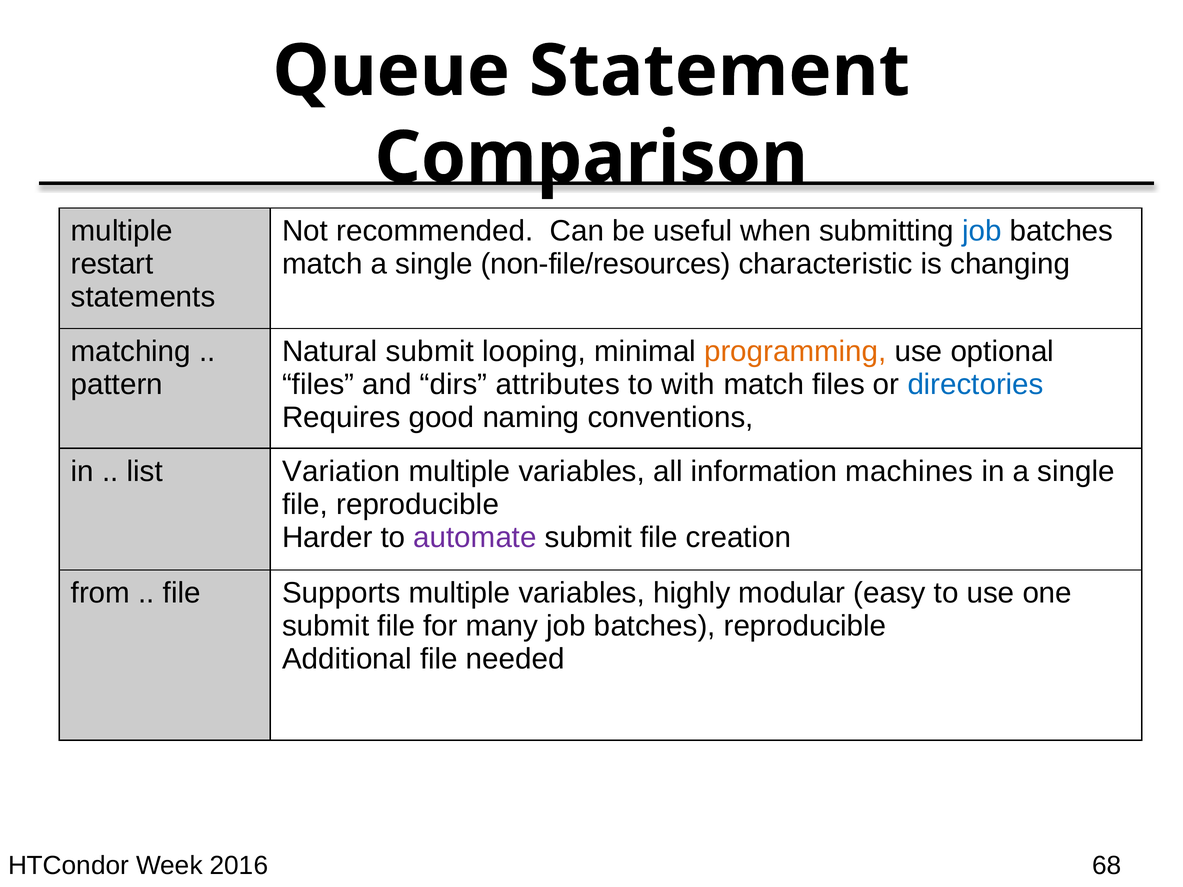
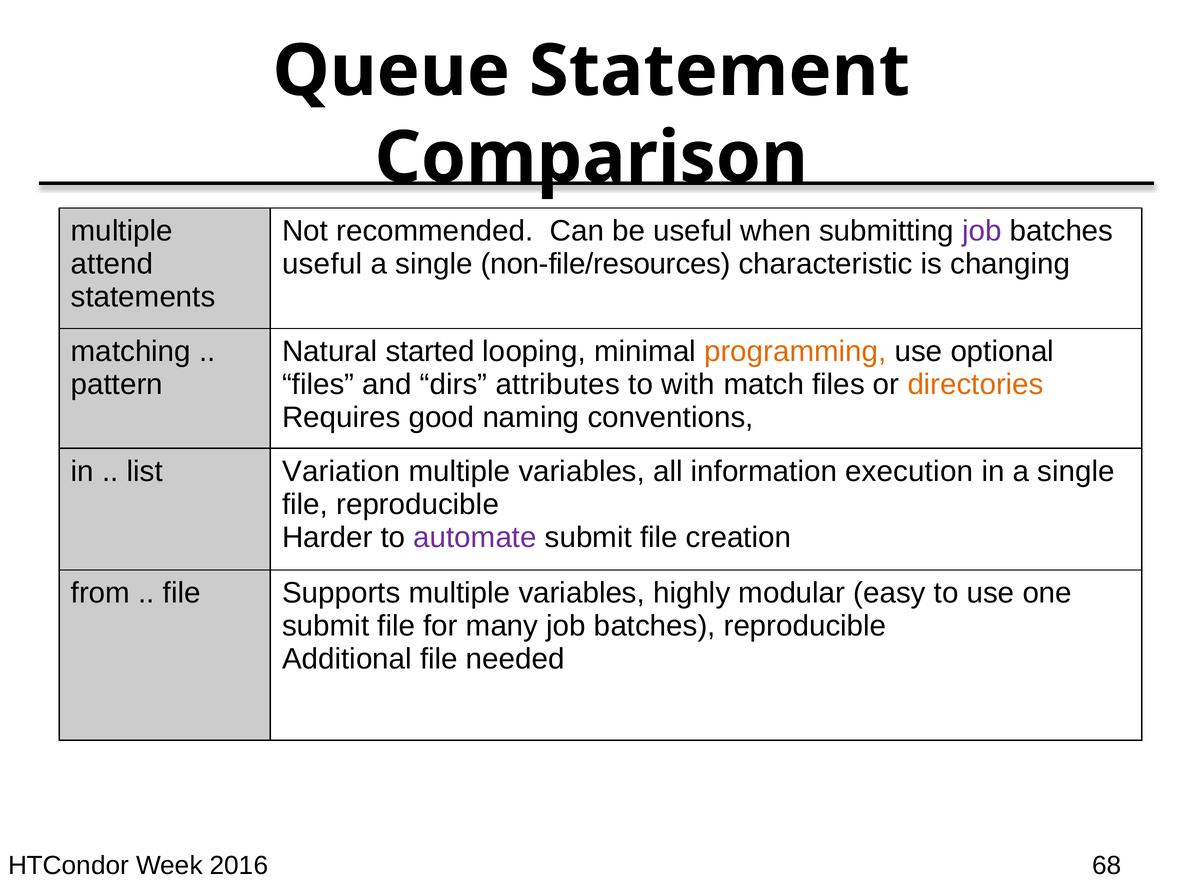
job at (982, 231) colour: blue -> purple
restart: restart -> attend
match at (322, 264): match -> useful
Natural submit: submit -> started
directories colour: blue -> orange
machines: machines -> execution
